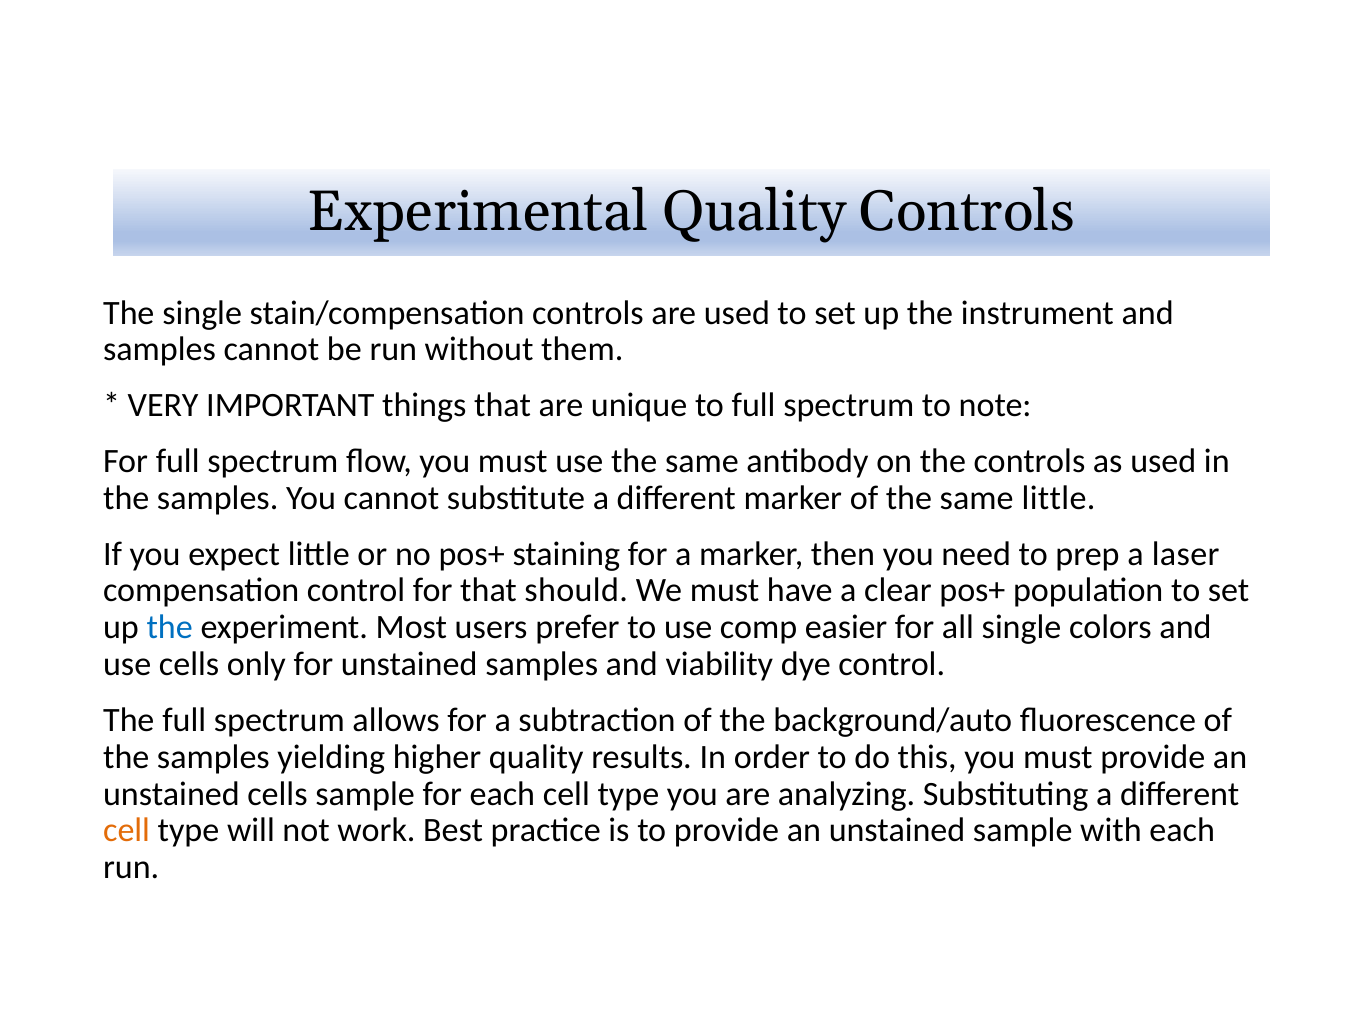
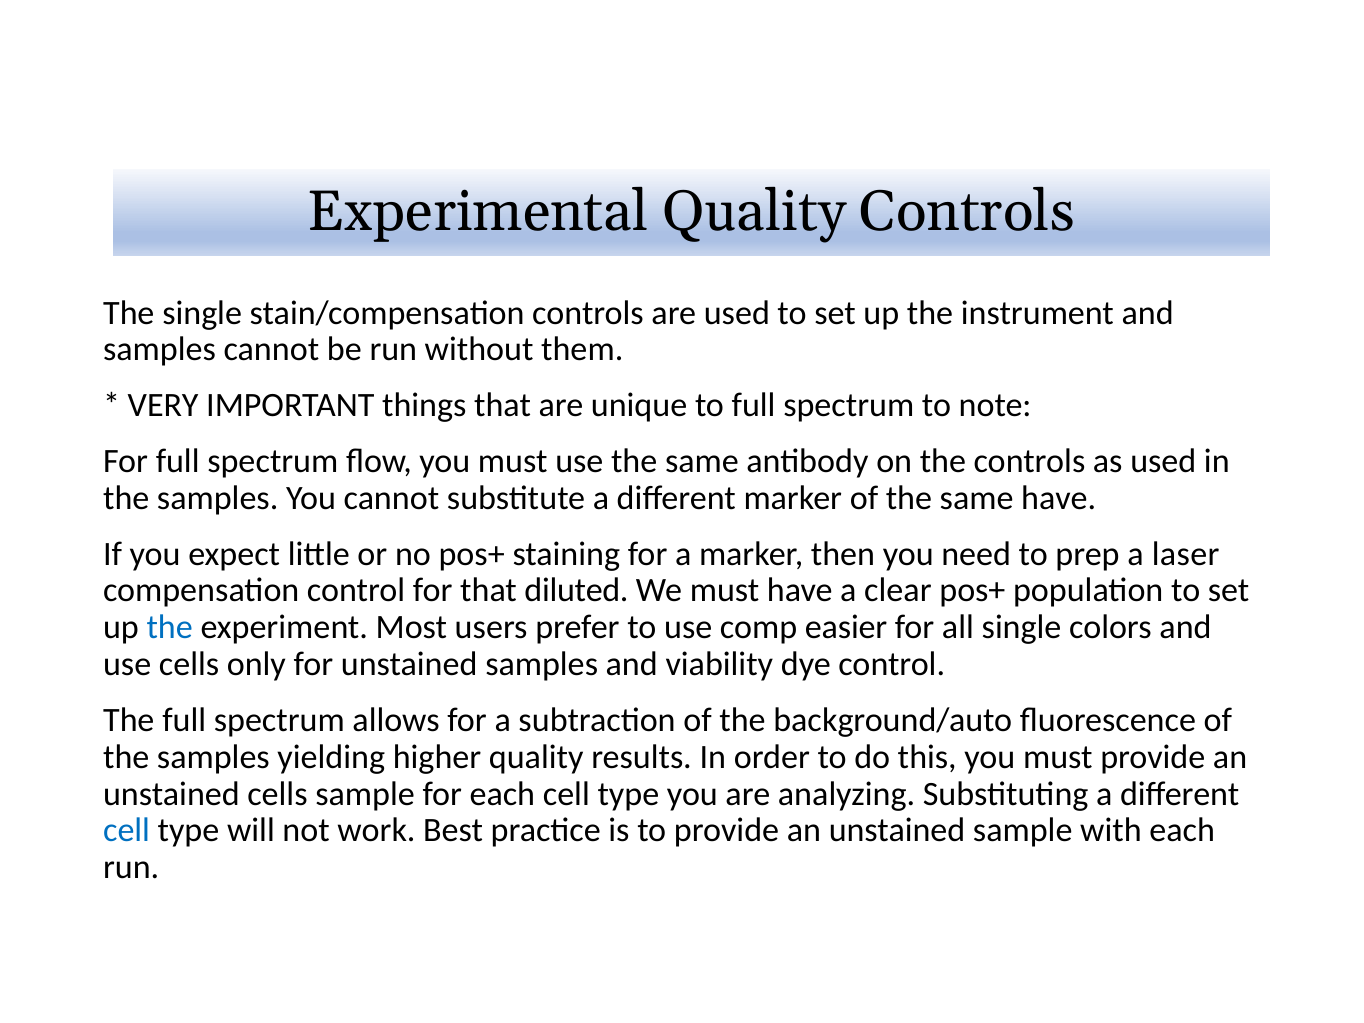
same little: little -> have
should: should -> diluted
cell at (127, 831) colour: orange -> blue
